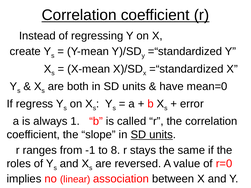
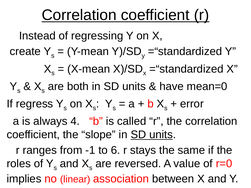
1: 1 -> 4
8: 8 -> 6
